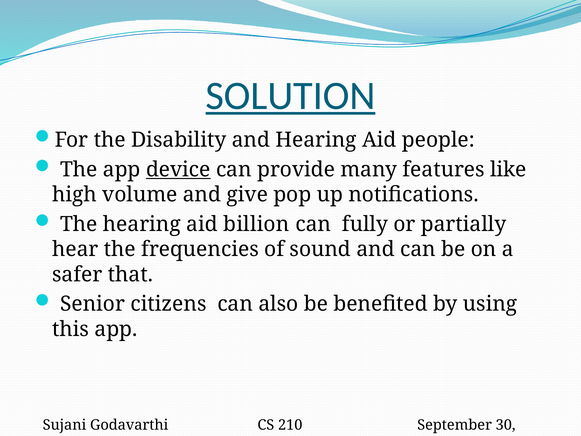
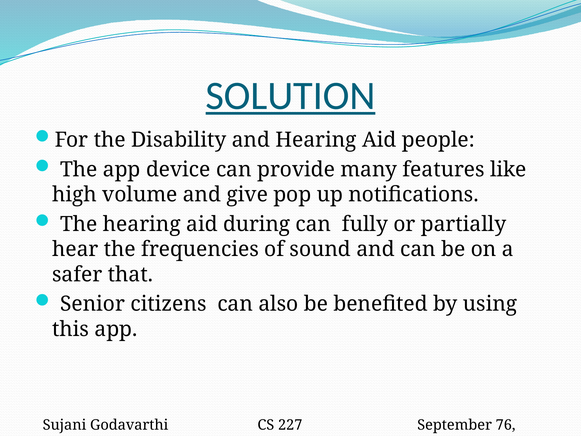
device underline: present -> none
billion: billion -> during
210: 210 -> 227
30: 30 -> 76
